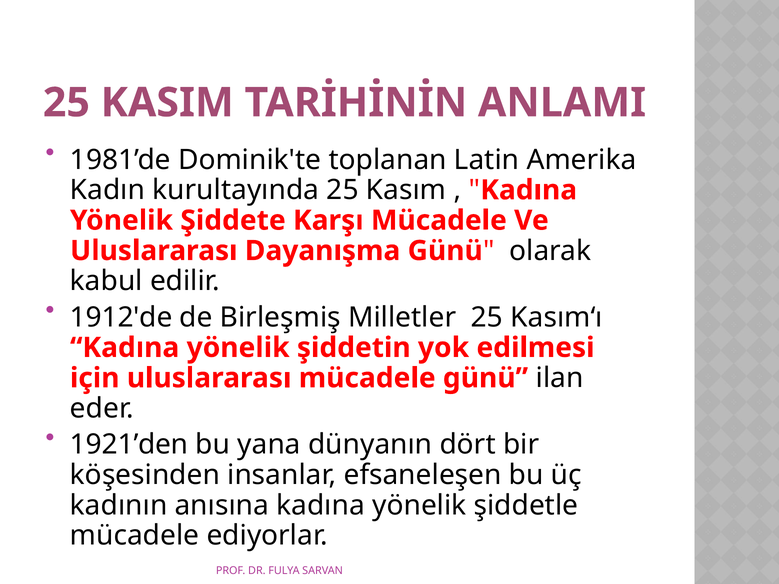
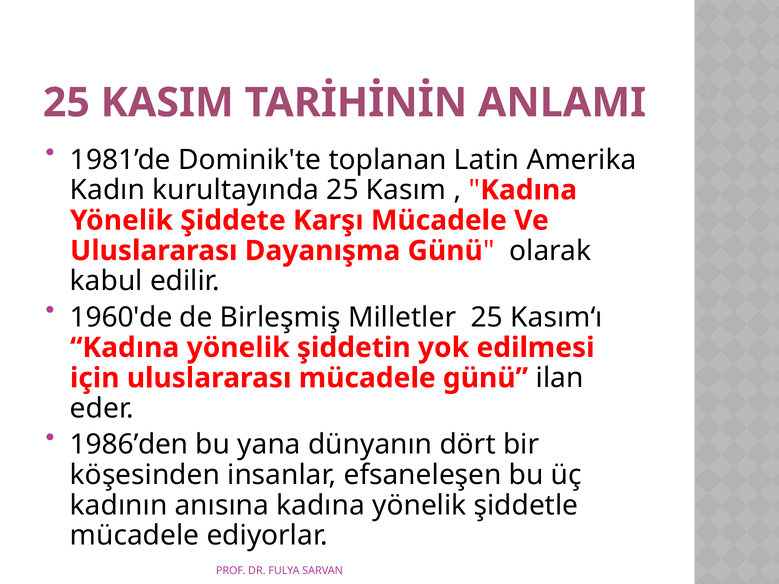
1912'de: 1912'de -> 1960'de
1921’den: 1921’den -> 1986’den
